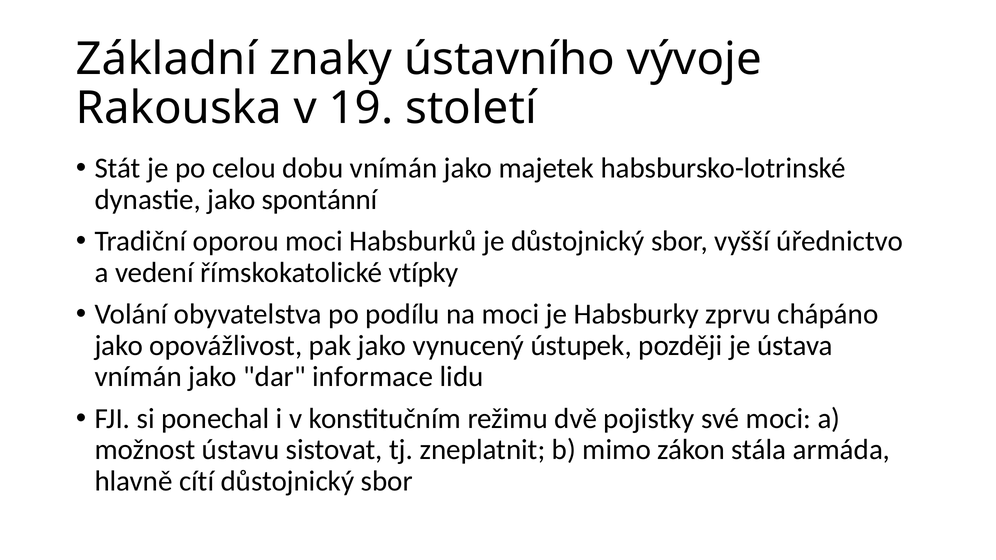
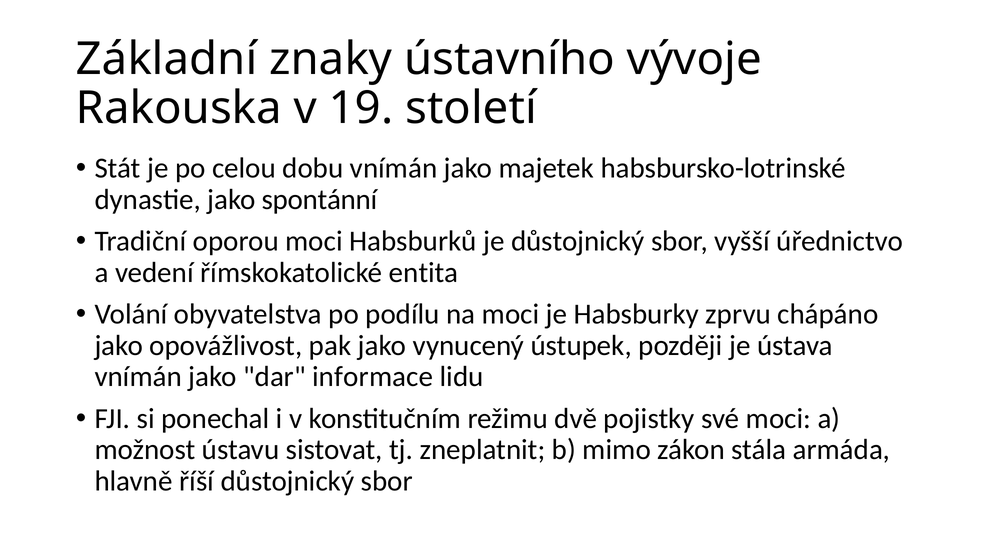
vtípky: vtípky -> entita
cítí: cítí -> říší
